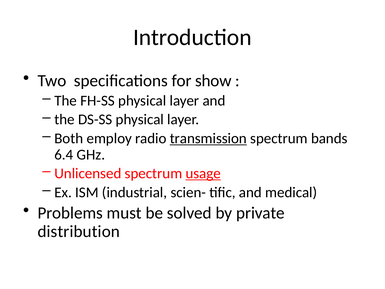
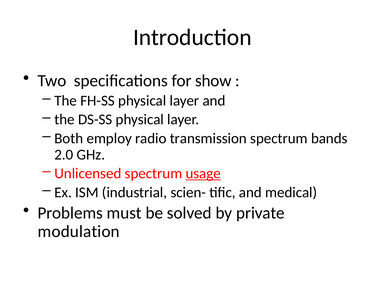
transmission underline: present -> none
6.4: 6.4 -> 2.0
distribution: distribution -> modulation
